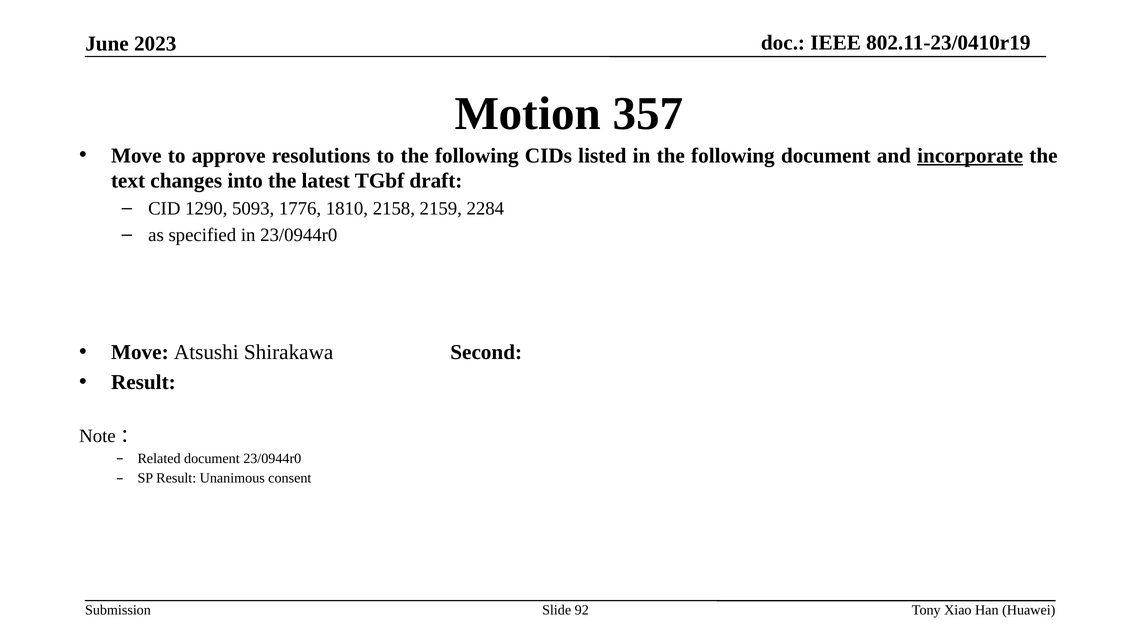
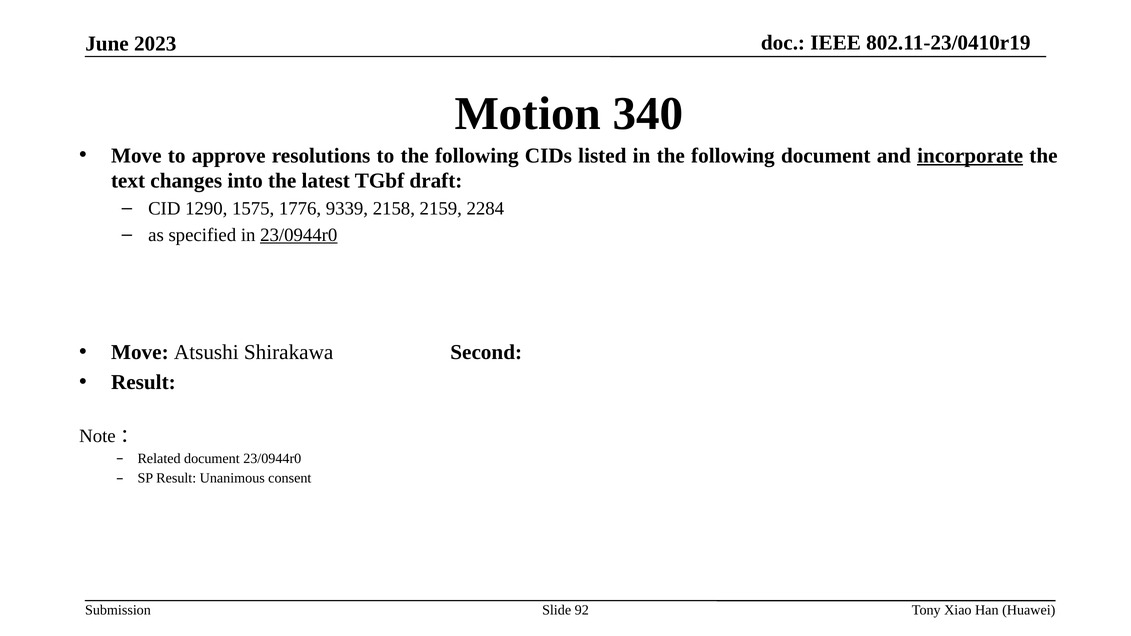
357: 357 -> 340
5093: 5093 -> 1575
1810: 1810 -> 9339
23/0944r0 at (299, 235) underline: none -> present
